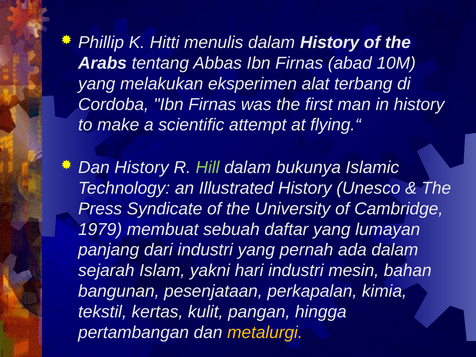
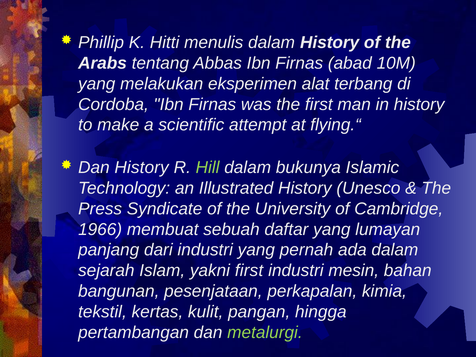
1979: 1979 -> 1966
yakni hari: hari -> first
metalurgi colour: yellow -> light green
